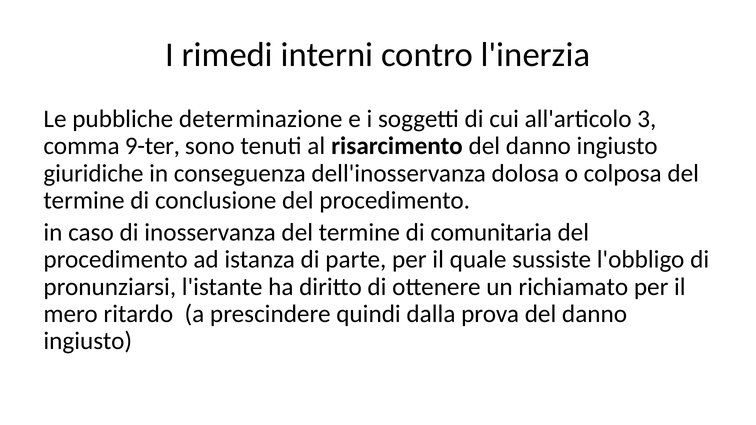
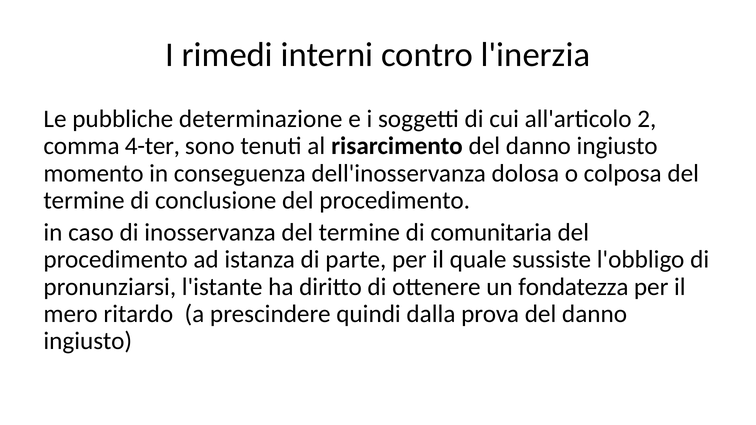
3: 3 -> 2
9-ter: 9-ter -> 4-ter
giuridiche: giuridiche -> momento
richiamato: richiamato -> fondatezza
